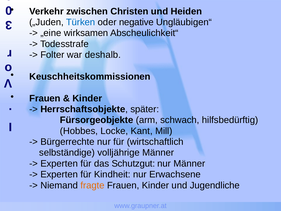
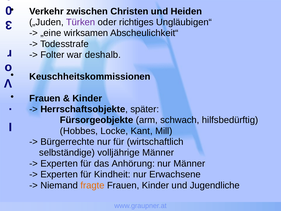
Türken colour: blue -> purple
negative: negative -> richtiges
Schutzgut: Schutzgut -> Anhörung
